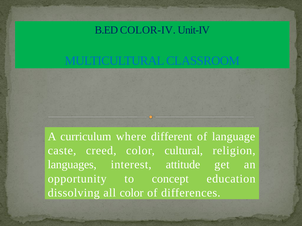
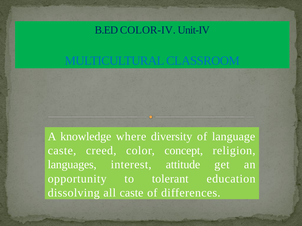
curriculum: curriculum -> knowledge
different: different -> diversity
cultural: cultural -> concept
concept: concept -> tolerant
all color: color -> caste
